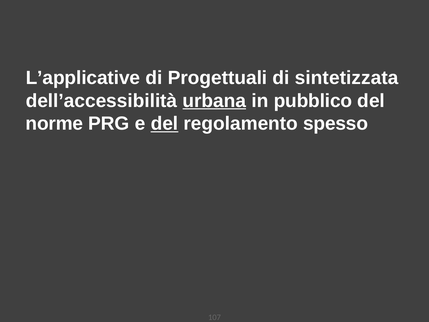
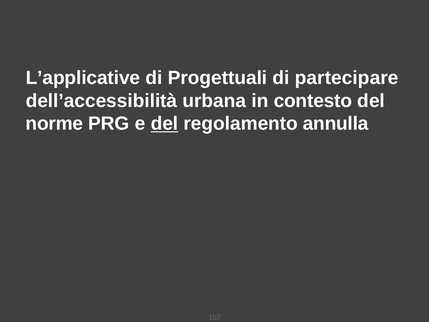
sintetizzata: sintetizzata -> partecipare
urbana underline: present -> none
pubblico: pubblico -> contesto
spesso: spesso -> annulla
